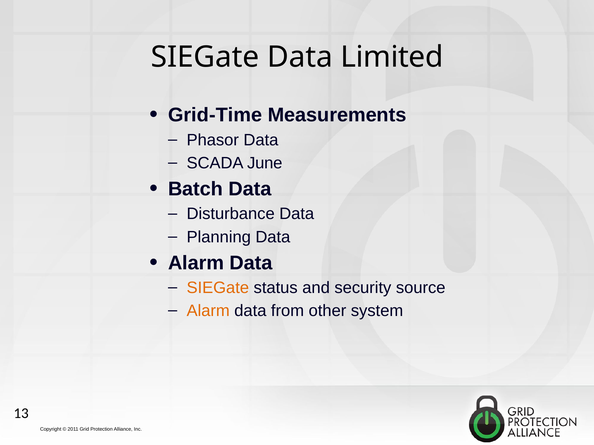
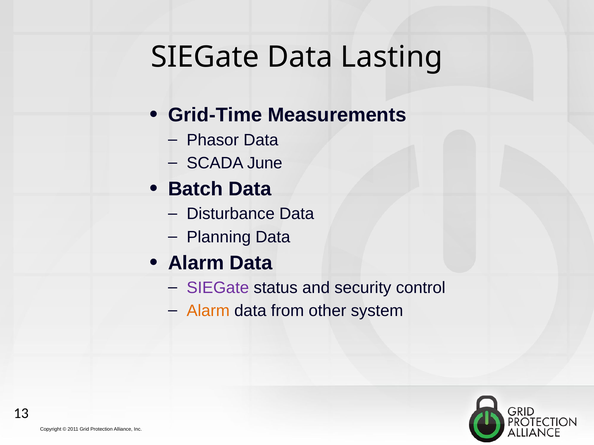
Limited: Limited -> Lasting
SIEGate at (218, 288) colour: orange -> purple
source: source -> control
